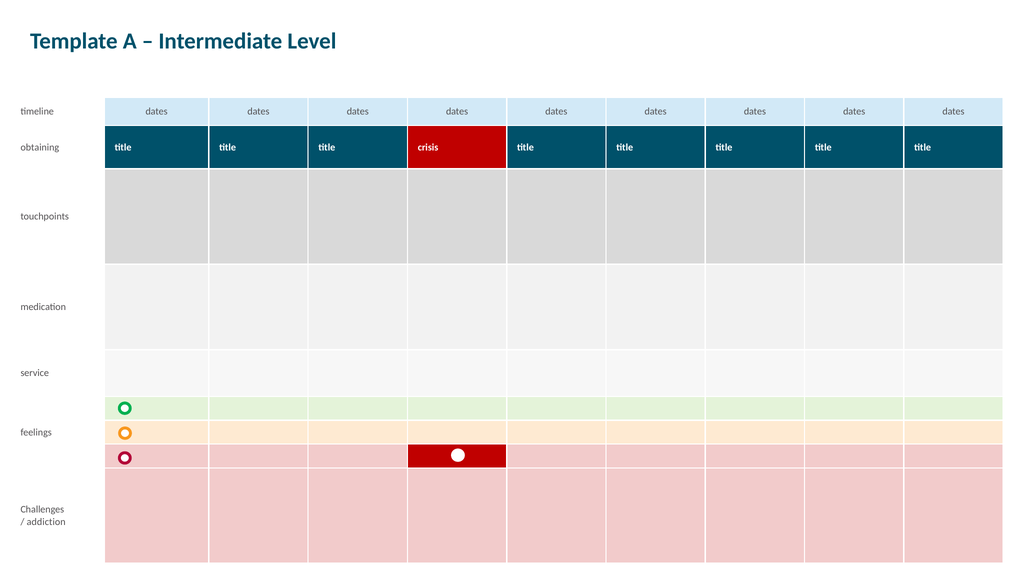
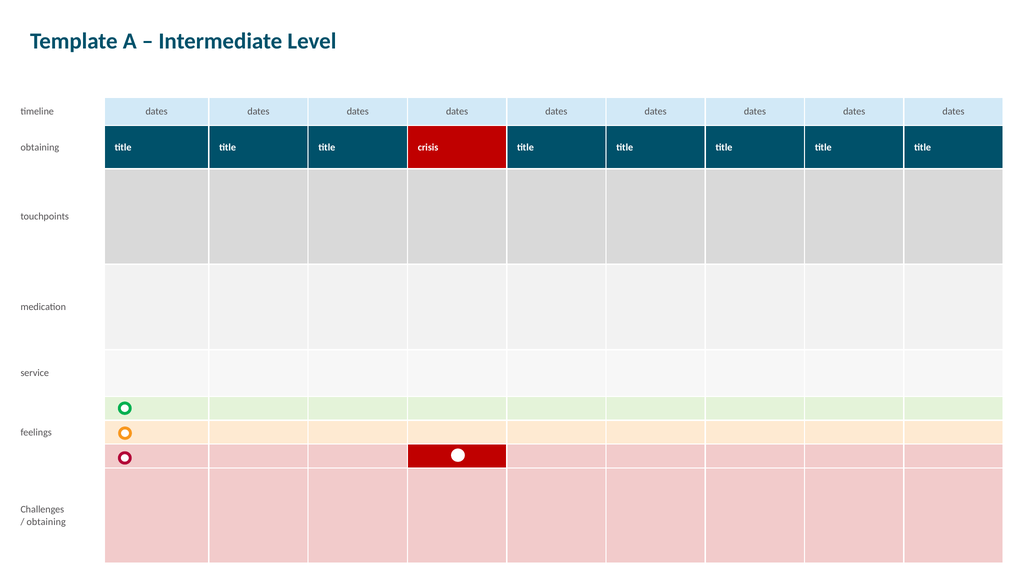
addiction at (46, 521): addiction -> obtaining
